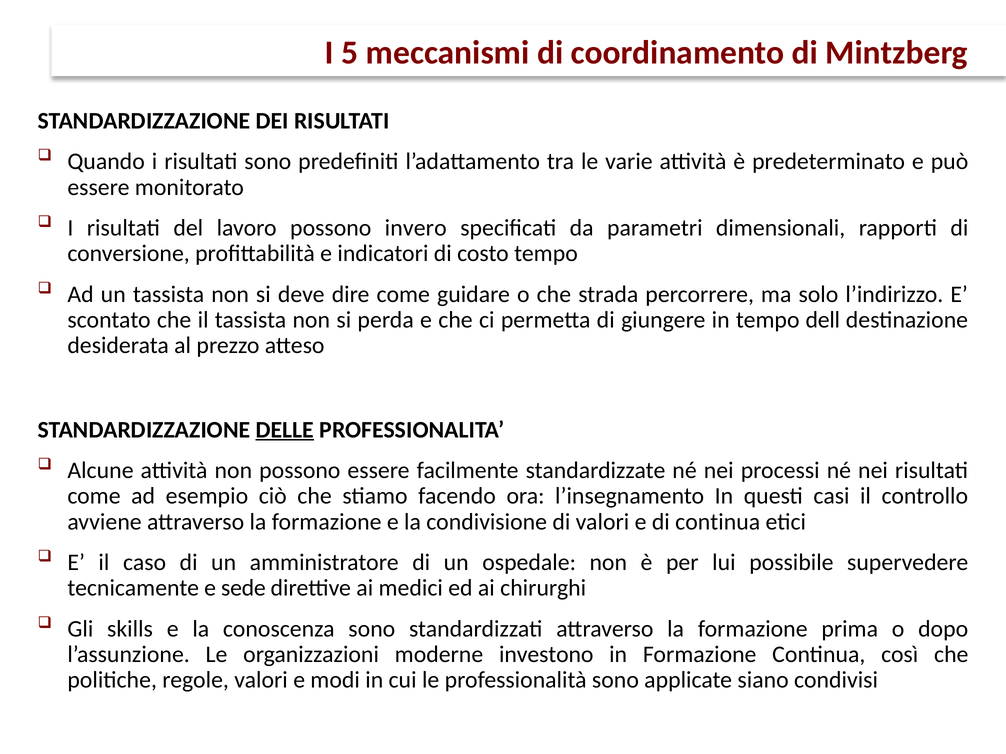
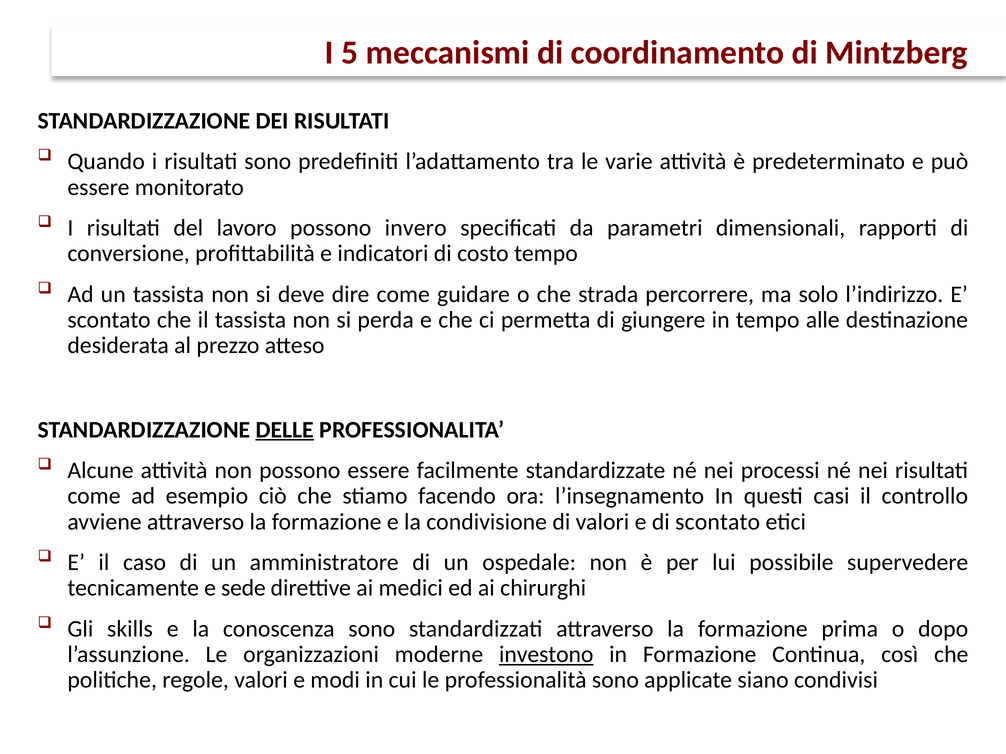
dell: dell -> alle
di continua: continua -> scontato
investono underline: none -> present
